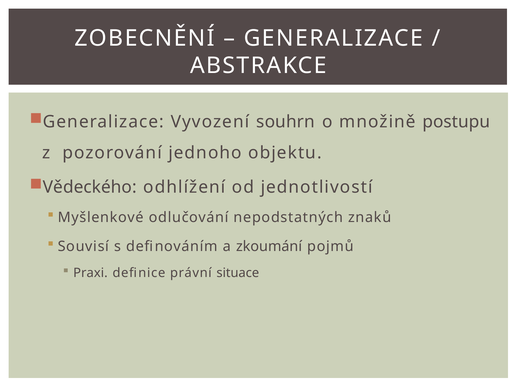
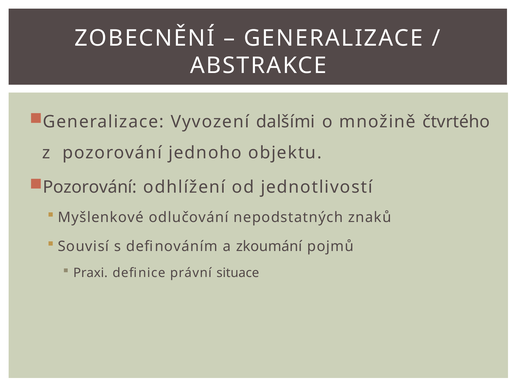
souhrn: souhrn -> dalšími
postupu: postupu -> čtvrtého
Vědeckého at (90, 187): Vědeckého -> Pozorování
